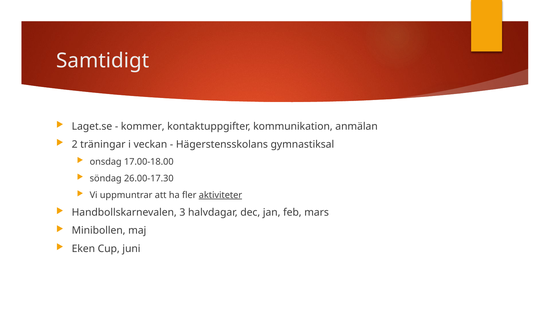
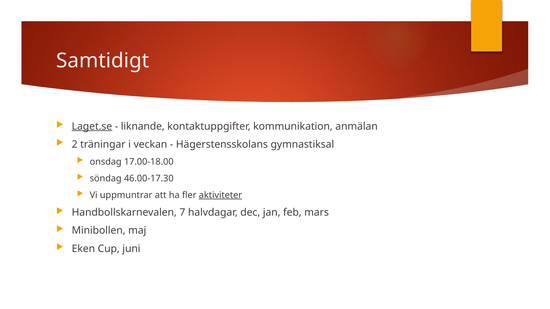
Laget.se underline: none -> present
kommer: kommer -> liknande
26.00-17.30: 26.00-17.30 -> 46.00-17.30
3: 3 -> 7
